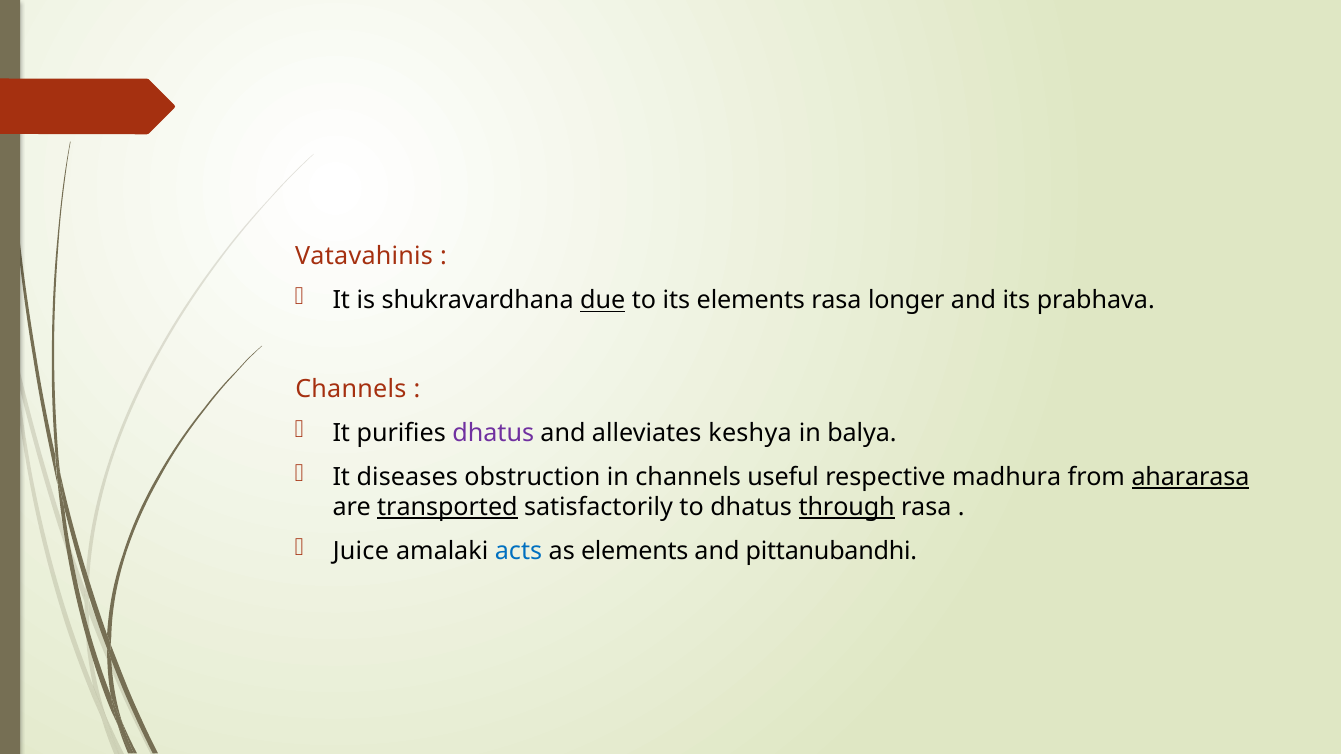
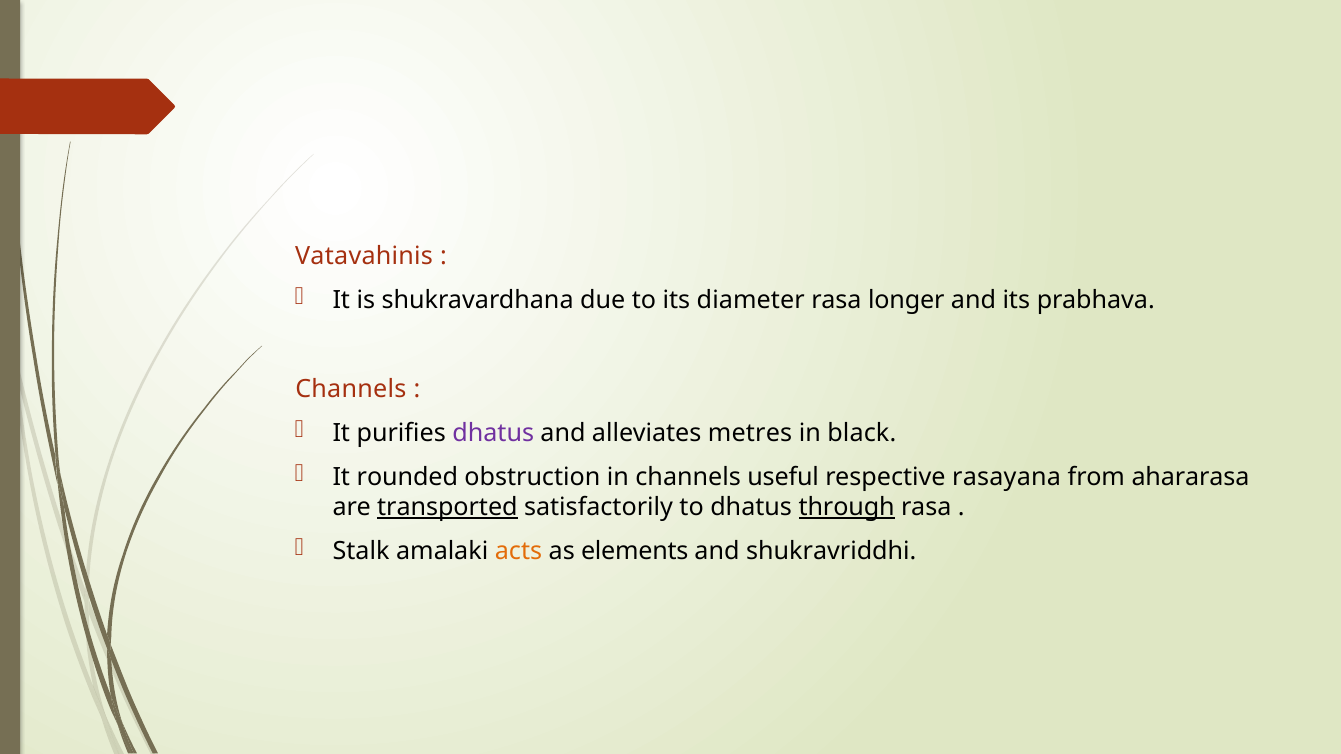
due underline: present -> none
its elements: elements -> diameter
keshya: keshya -> metres
balya: balya -> black
diseases: diseases -> rounded
madhura: madhura -> rasayana
ahararasa underline: present -> none
Juice: Juice -> Stalk
acts colour: blue -> orange
pittanubandhi: pittanubandhi -> shukravriddhi
